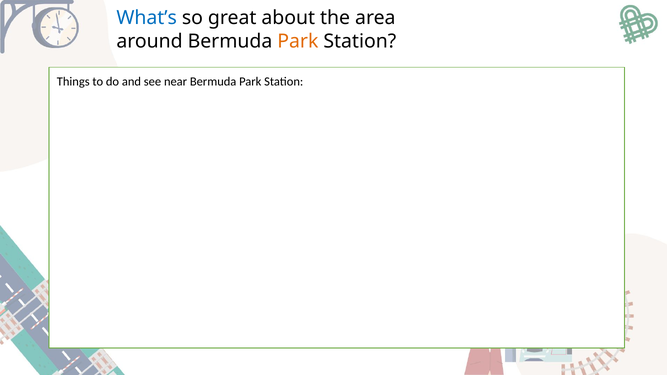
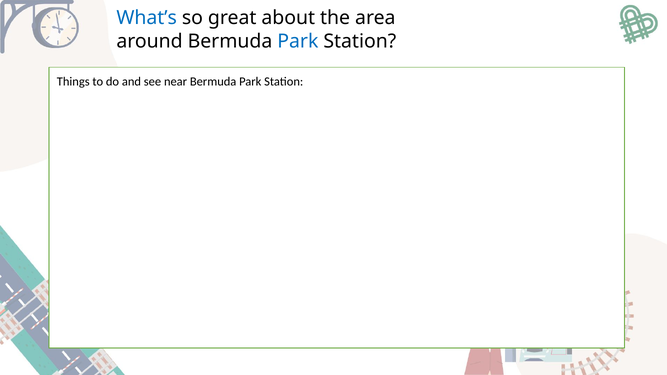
Park at (298, 41) colour: orange -> blue
